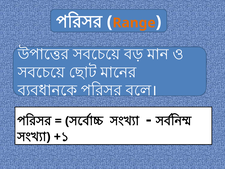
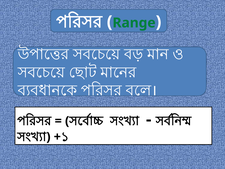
Range colour: orange -> green
